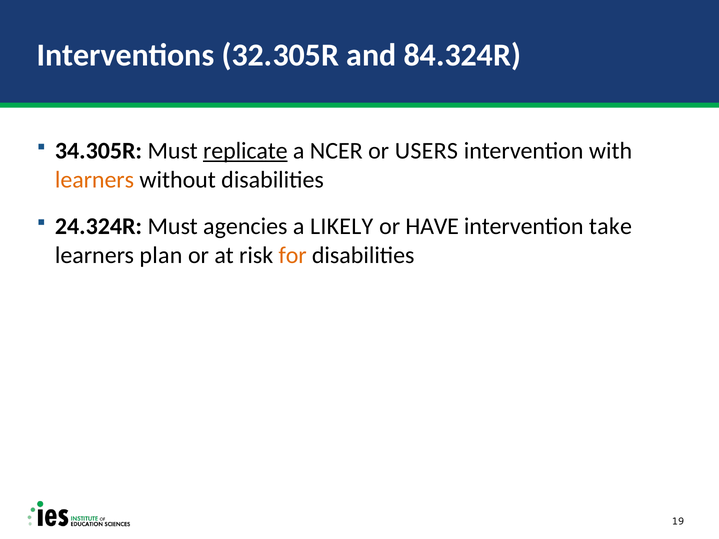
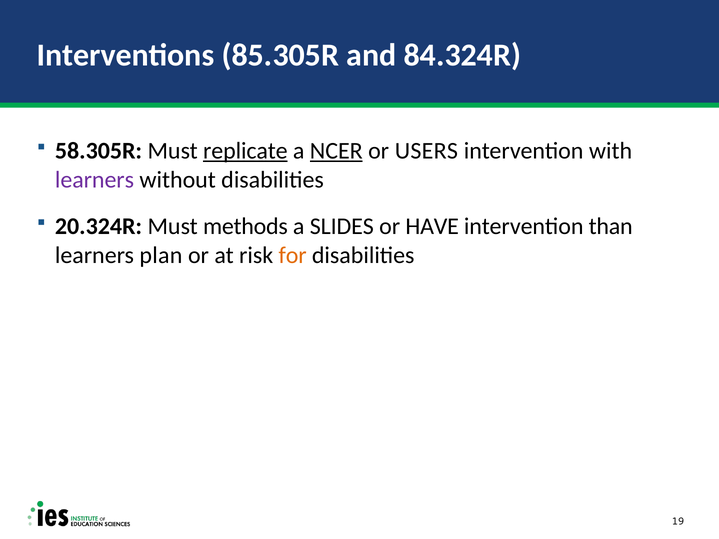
32.305R: 32.305R -> 85.305R
34.305R: 34.305R -> 58.305R
NCER underline: none -> present
learners at (95, 180) colour: orange -> purple
24.324R: 24.324R -> 20.324R
agencies: agencies -> methods
LIKELY: LIKELY -> SLIDES
take: take -> than
